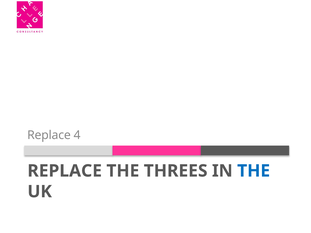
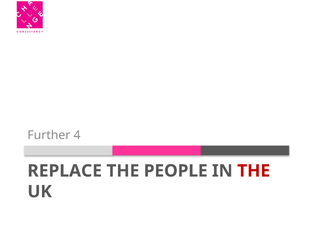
Replace at (49, 135): Replace -> Further
THREES: THREES -> PEOPLE
THE at (254, 171) colour: blue -> red
